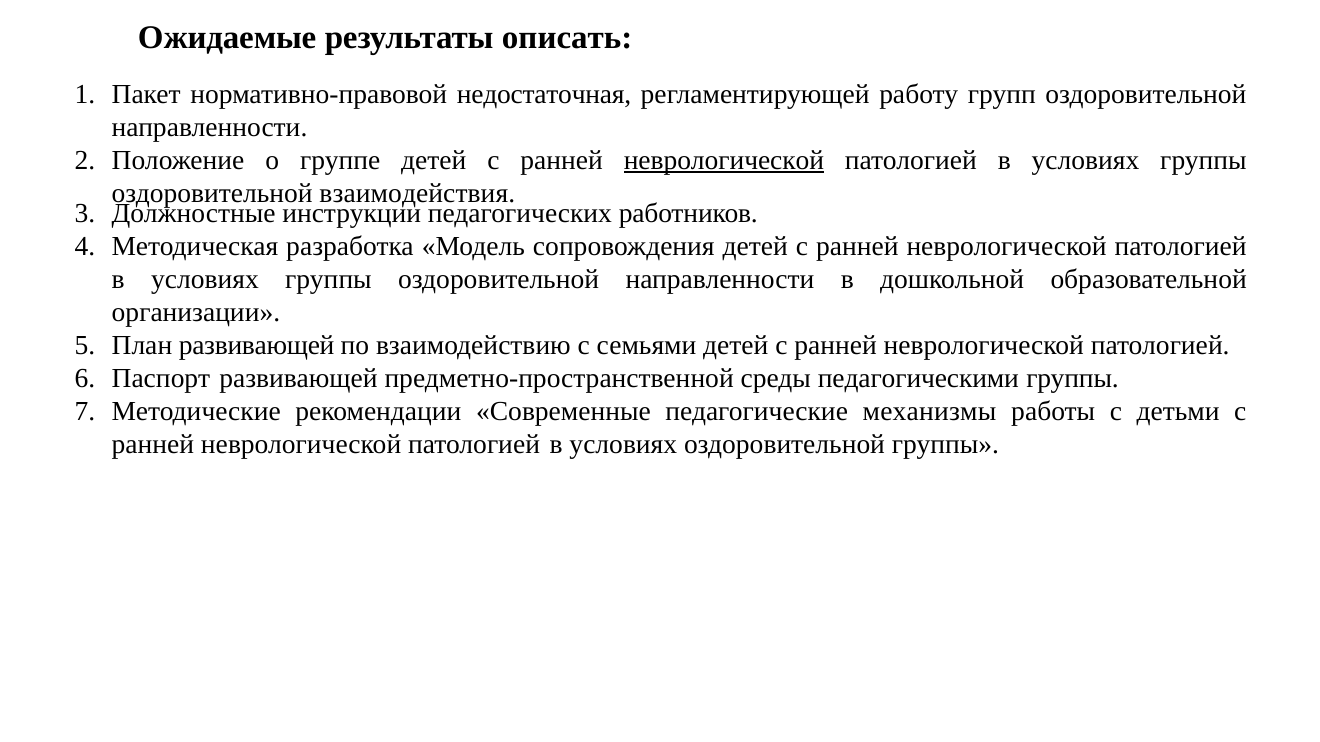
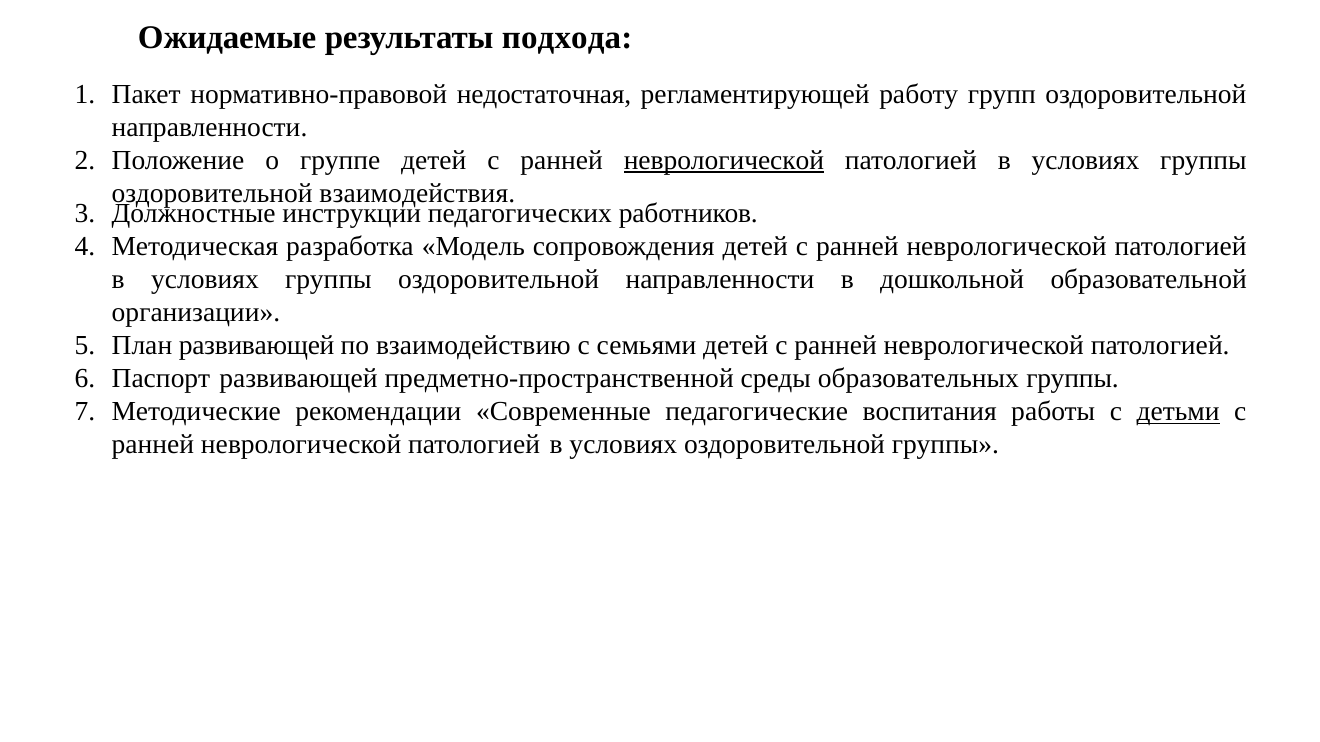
описать: описать -> подхода
педагогическими: педагогическими -> образовательных
механизмы: механизмы -> воспитания
детьми underline: none -> present
